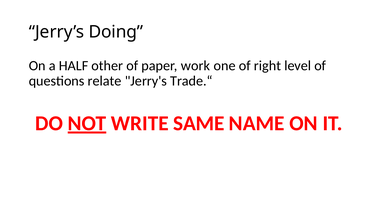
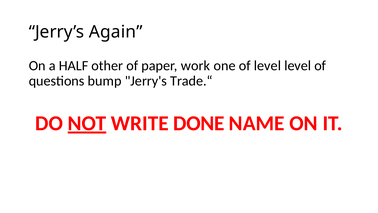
Doing: Doing -> Again
of right: right -> level
relate: relate -> bump
SAME: SAME -> DONE
